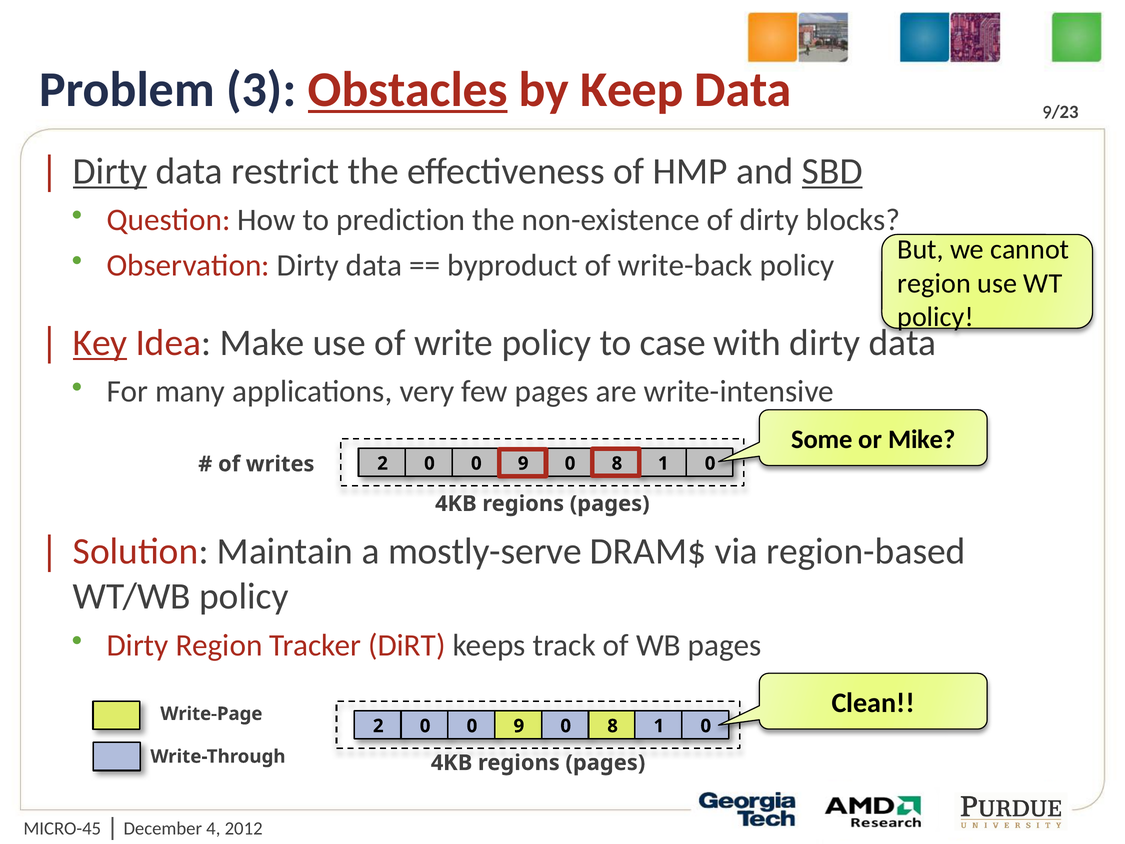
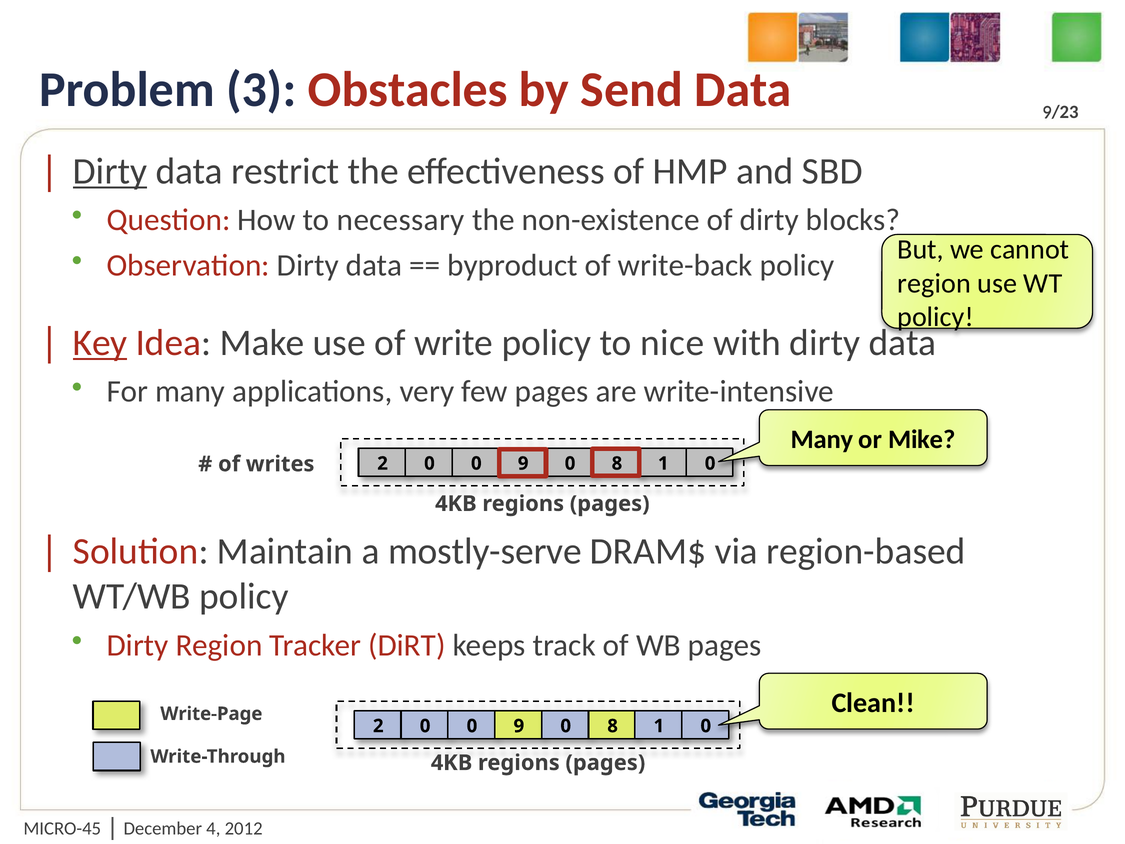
Obstacles underline: present -> none
Keep: Keep -> Send
SBD underline: present -> none
prediction: prediction -> necessary
case: case -> nice
Some at (822, 439): Some -> Many
